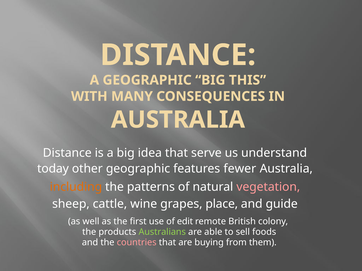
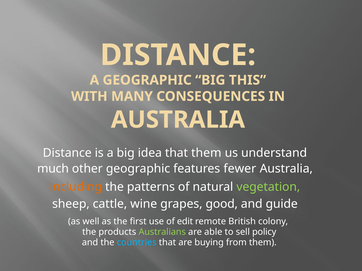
that serve: serve -> them
today: today -> much
vegetation colour: pink -> light green
place: place -> good
foods: foods -> policy
countries colour: pink -> light blue
